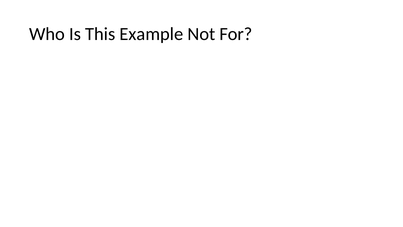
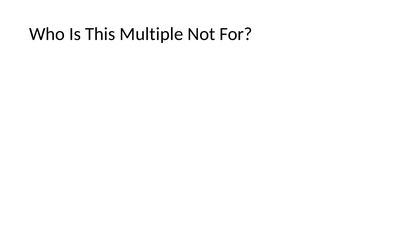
Example: Example -> Multiple
